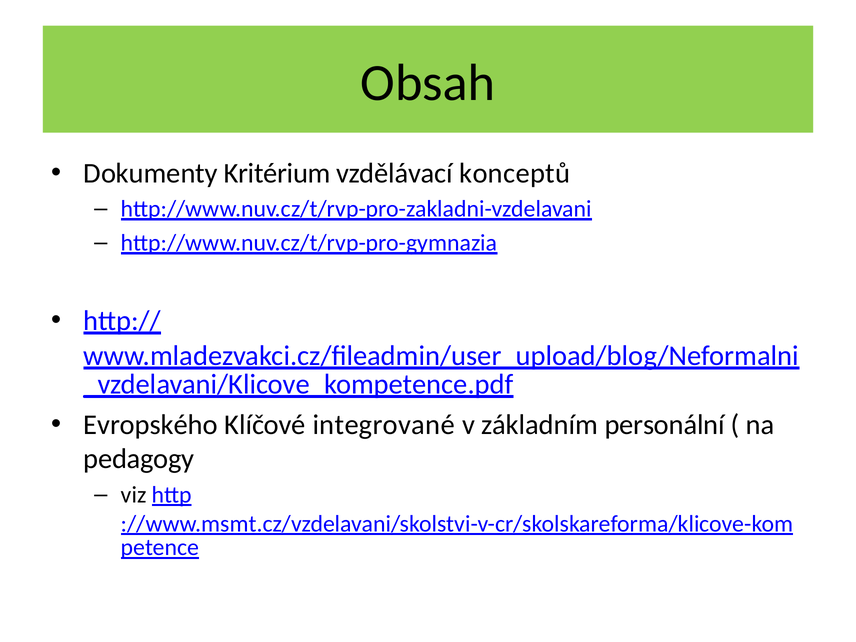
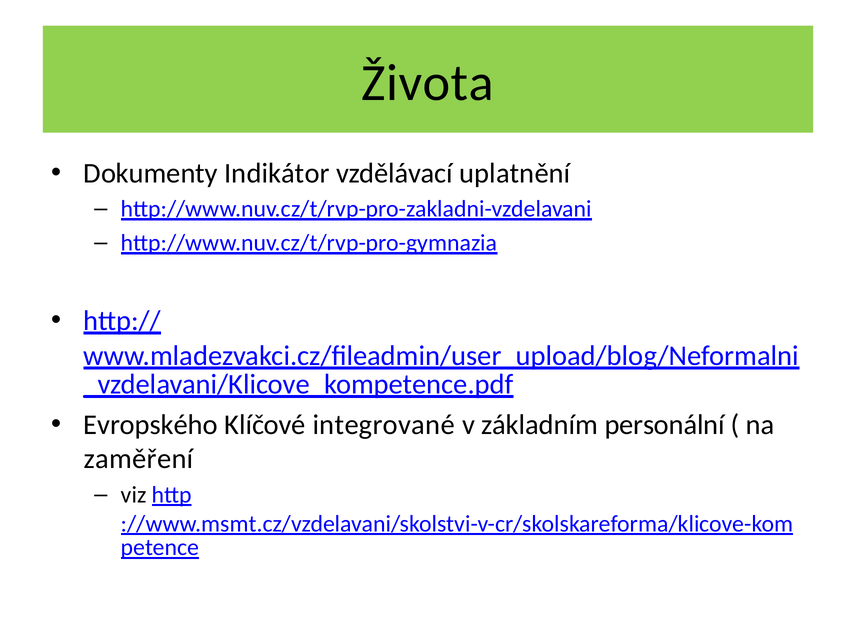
Obsah: Obsah -> Života
Kritérium: Kritérium -> Indikátor
konceptů: konceptů -> uplatnění
pedagogy: pedagogy -> zaměření
